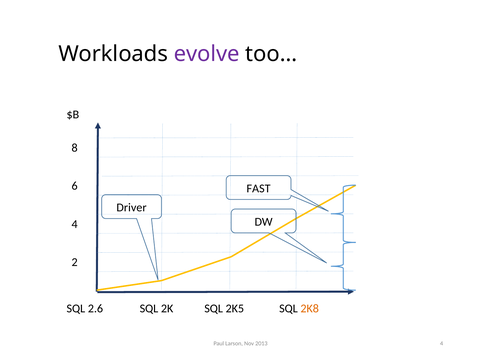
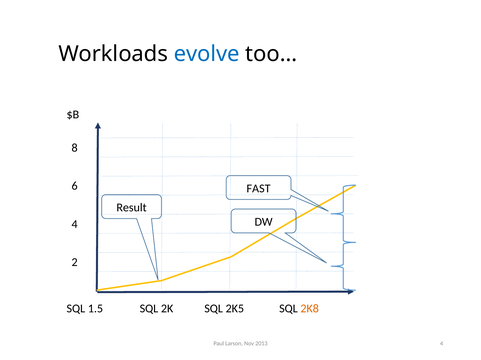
evolve colour: purple -> blue
Driver: Driver -> Result
2.6: 2.6 -> 1.5
